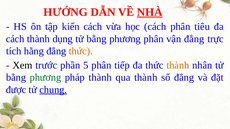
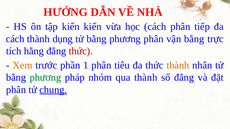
NHÀ underline: present -> none
kiến cách: cách -> kiến
tiêu: tiêu -> tiếp
vận đẳng: đẳng -> bằng
thức at (81, 51) colour: orange -> red
Xem colour: black -> orange
5: 5 -> 1
tiếp: tiếp -> tiêu
pháp thành: thành -> nhóm
được at (16, 90): được -> phân
